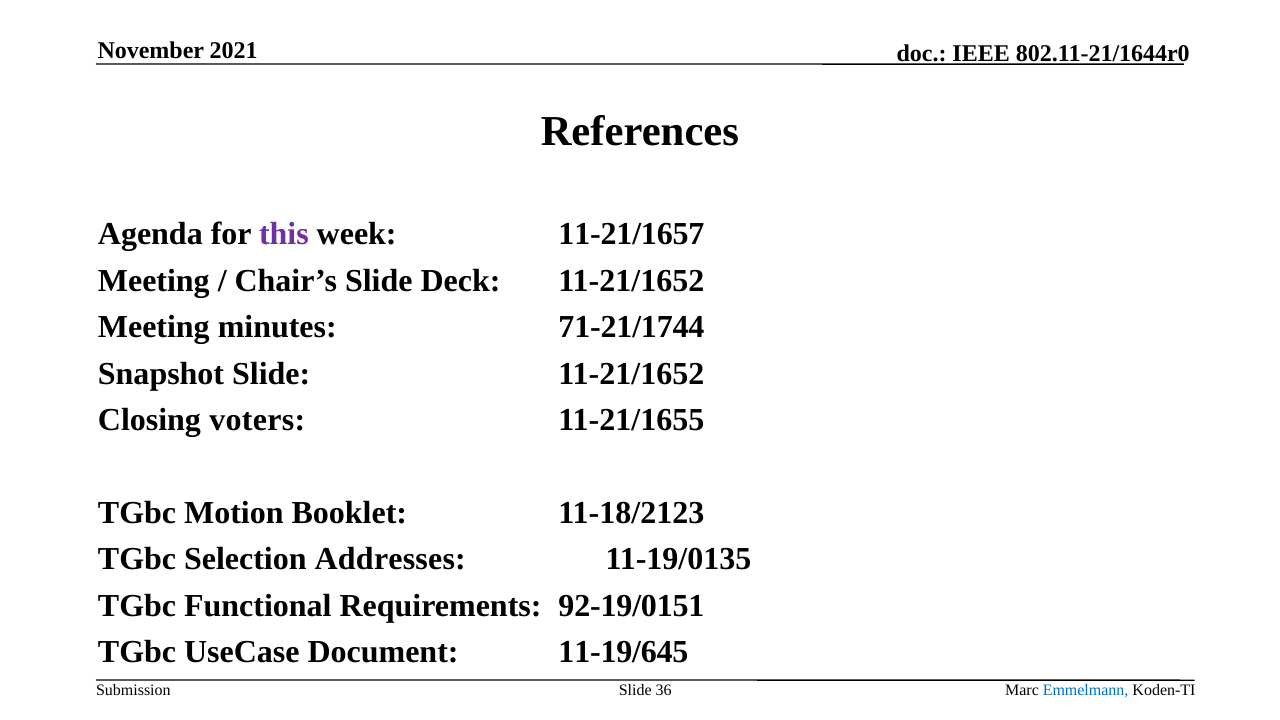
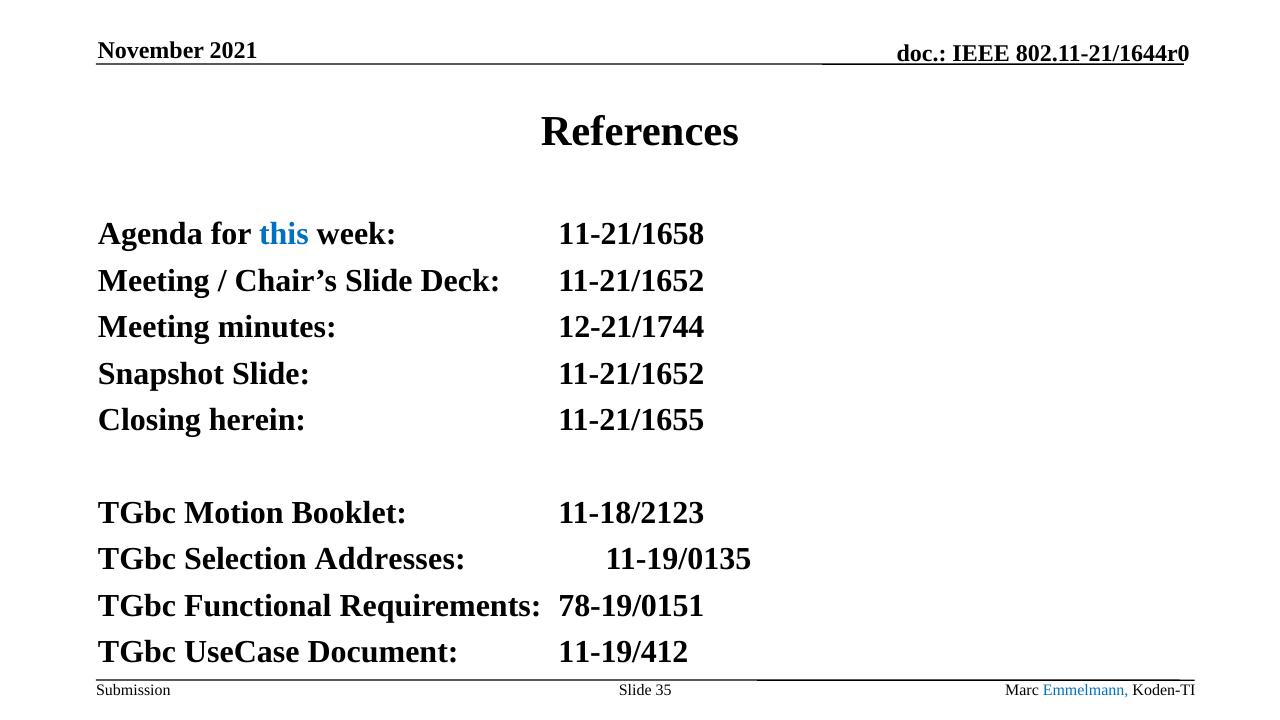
this colour: purple -> blue
11-21/1657: 11-21/1657 -> 11-21/1658
71-21/1744: 71-21/1744 -> 12-21/1744
voters: voters -> herein
92-19/0151: 92-19/0151 -> 78-19/0151
11-19/645: 11-19/645 -> 11-19/412
36: 36 -> 35
